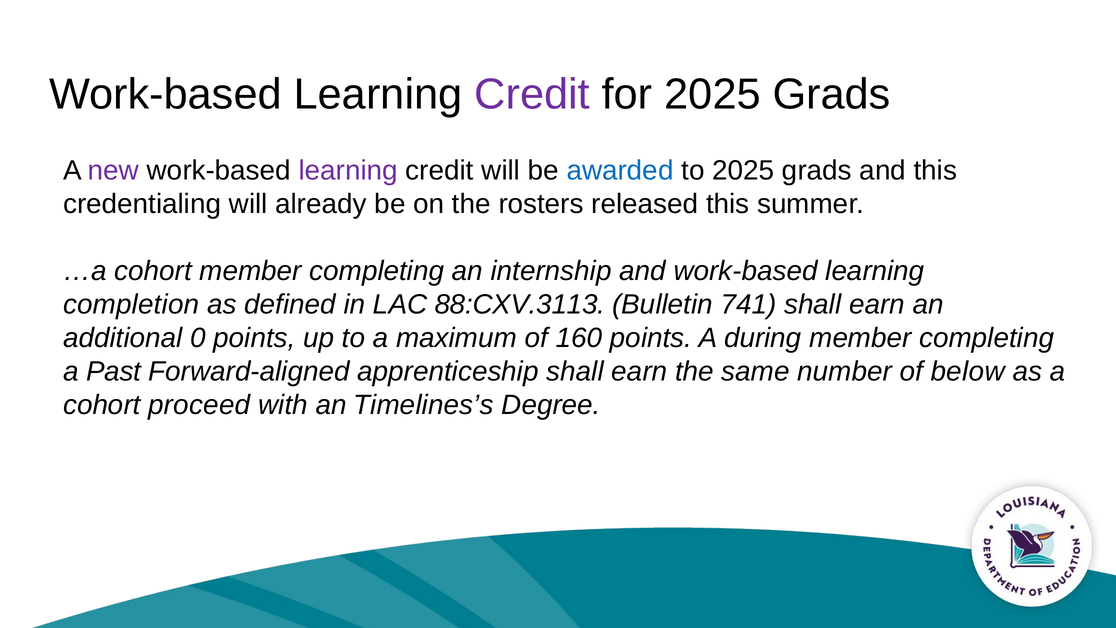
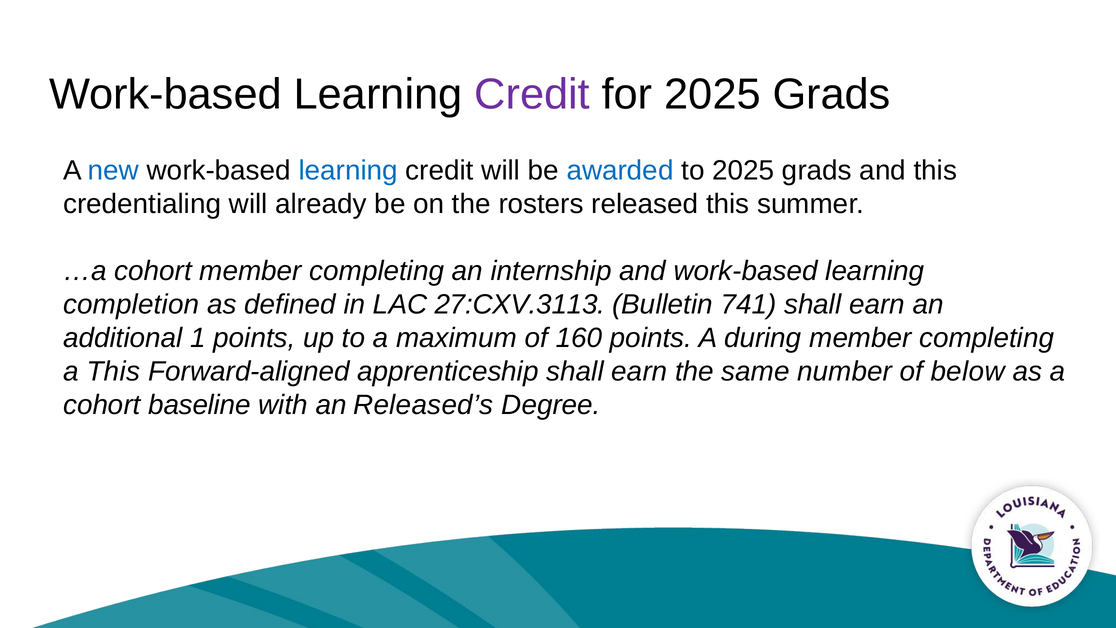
new colour: purple -> blue
learning at (348, 171) colour: purple -> blue
88:CXV.3113: 88:CXV.3113 -> 27:CXV.3113
0: 0 -> 1
a Past: Past -> This
proceed: proceed -> baseline
Timelines’s: Timelines’s -> Released’s
